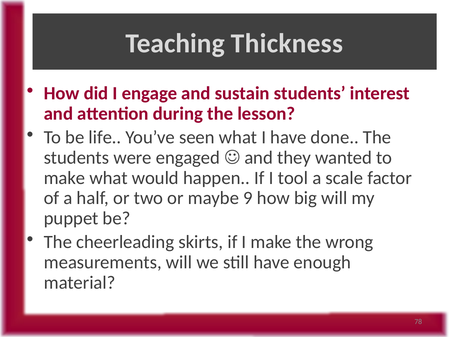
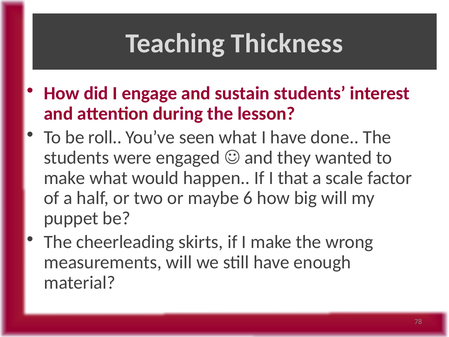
life: life -> roll
tool: tool -> that
9: 9 -> 6
